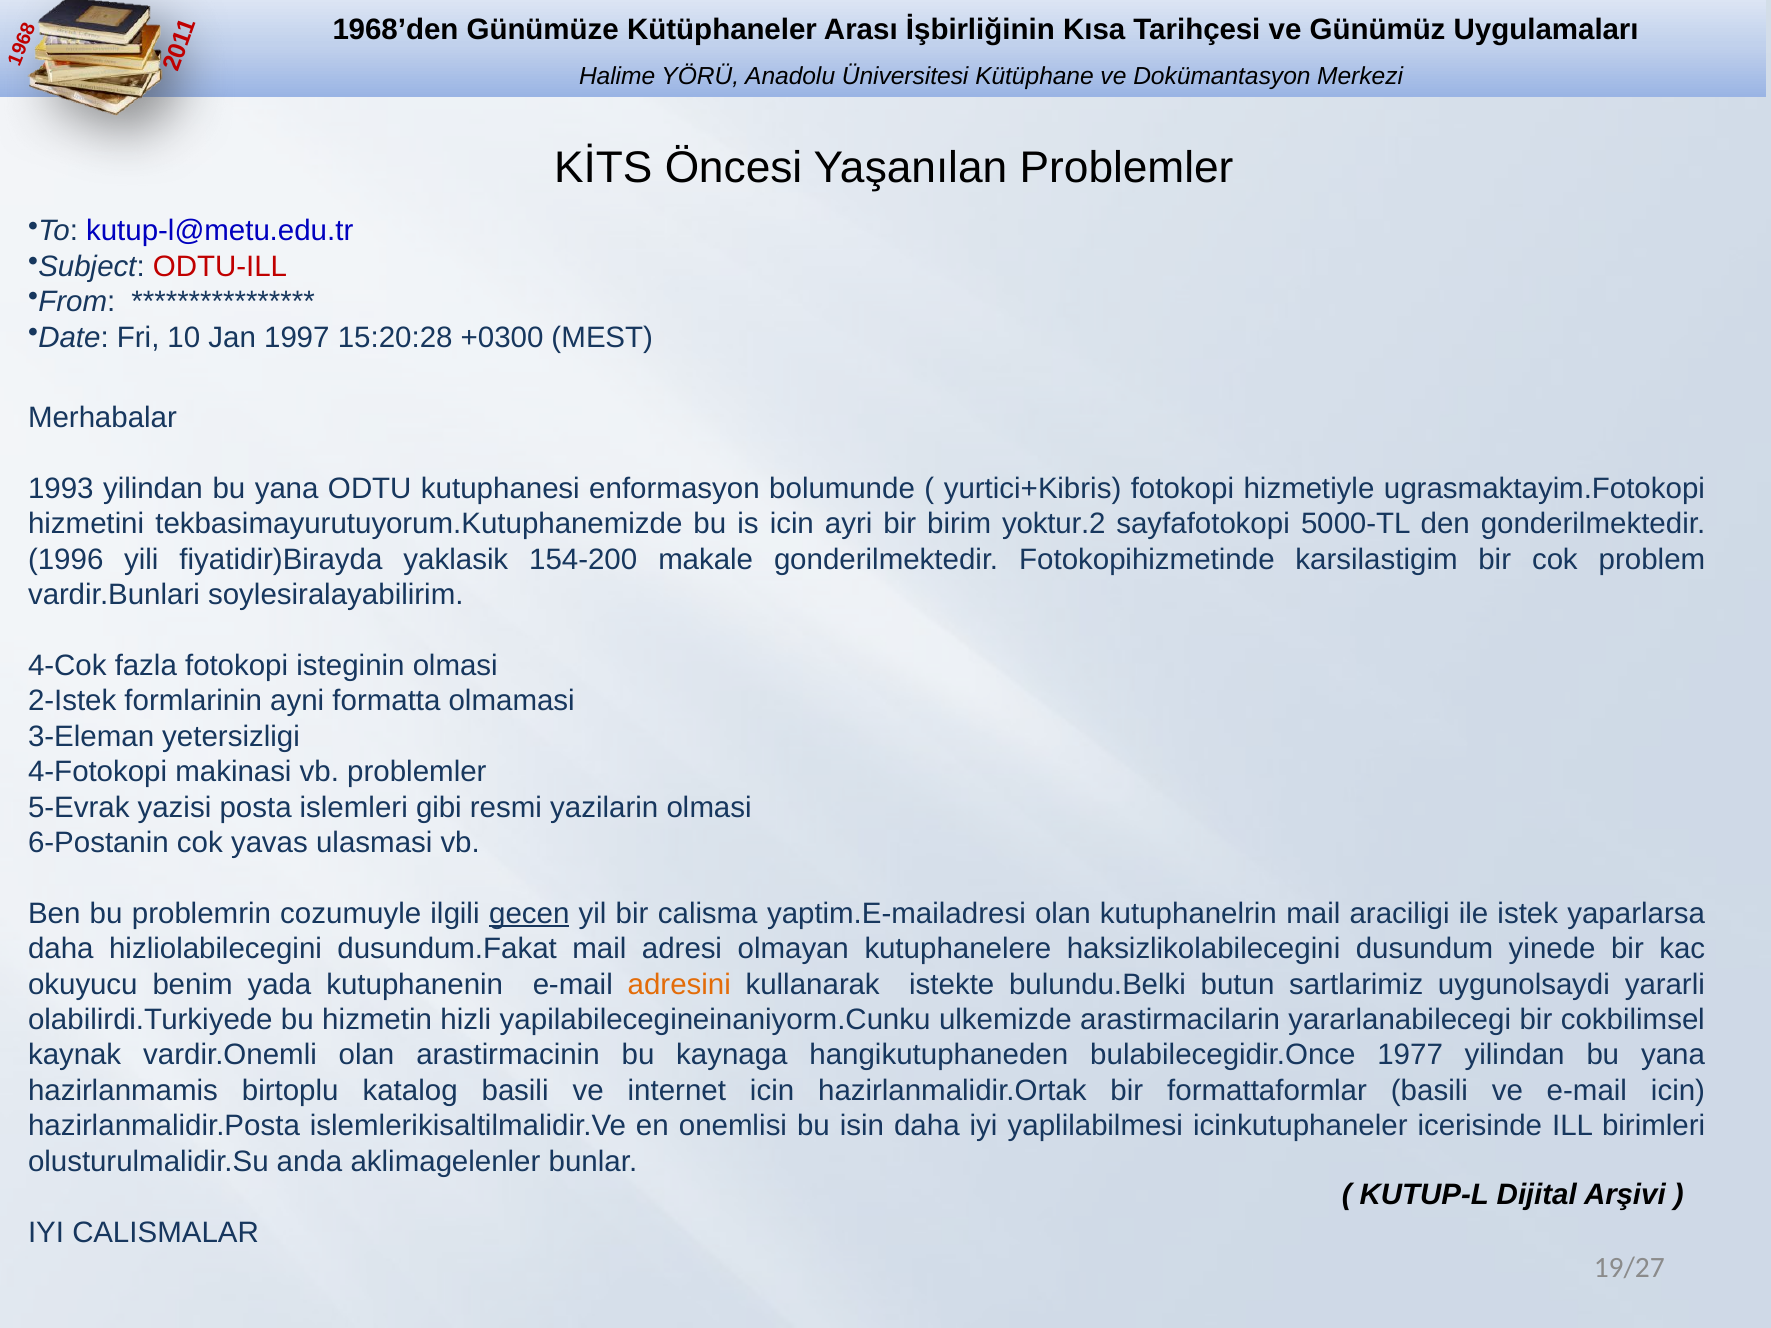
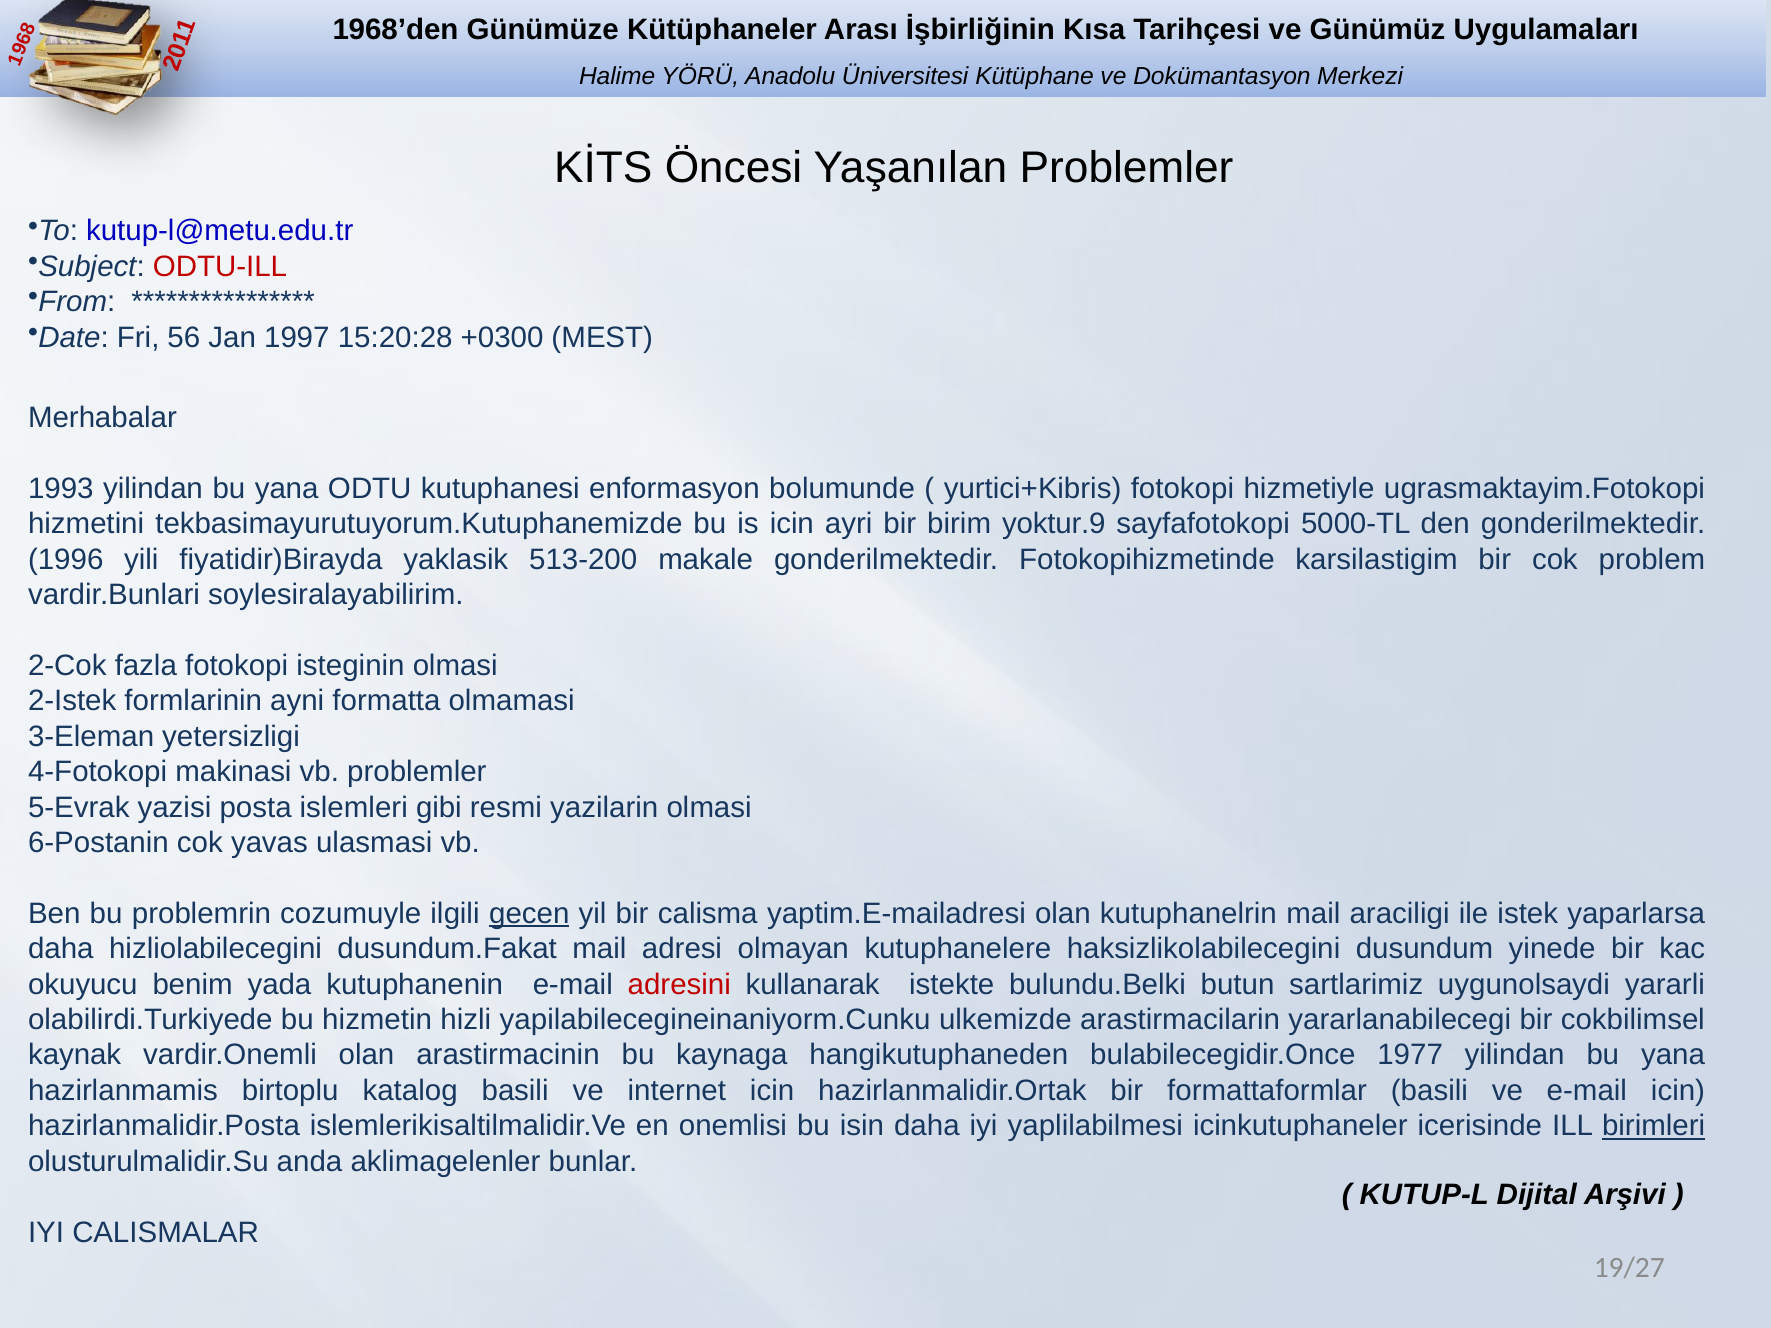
10: 10 -> 56
yoktur.2: yoktur.2 -> yoktur.9
154-200: 154-200 -> 513-200
4-Cok: 4-Cok -> 2-Cok
adresini colour: orange -> red
birimleri underline: none -> present
